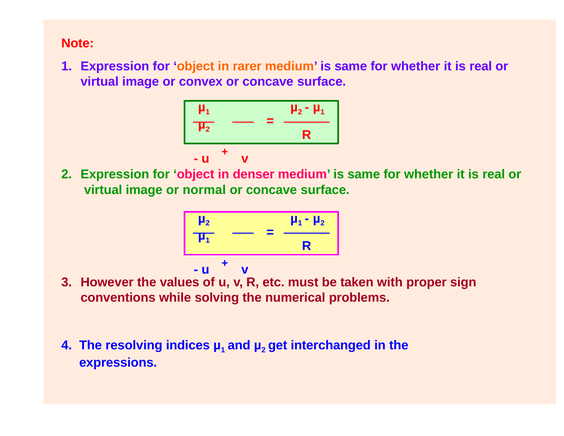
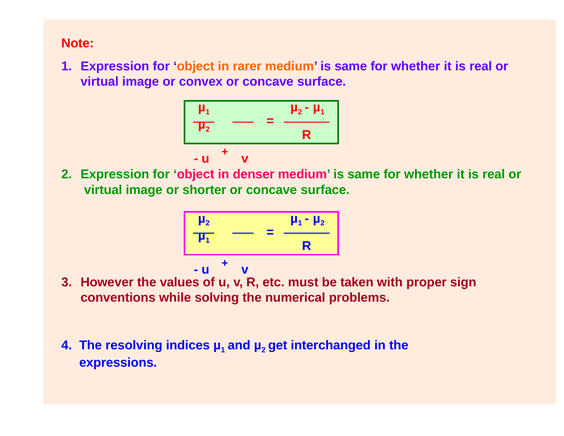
normal: normal -> shorter
